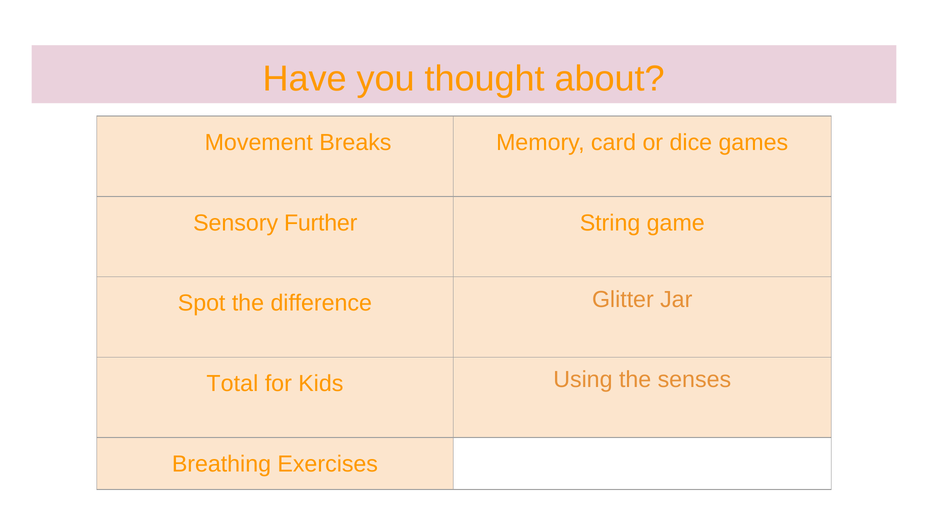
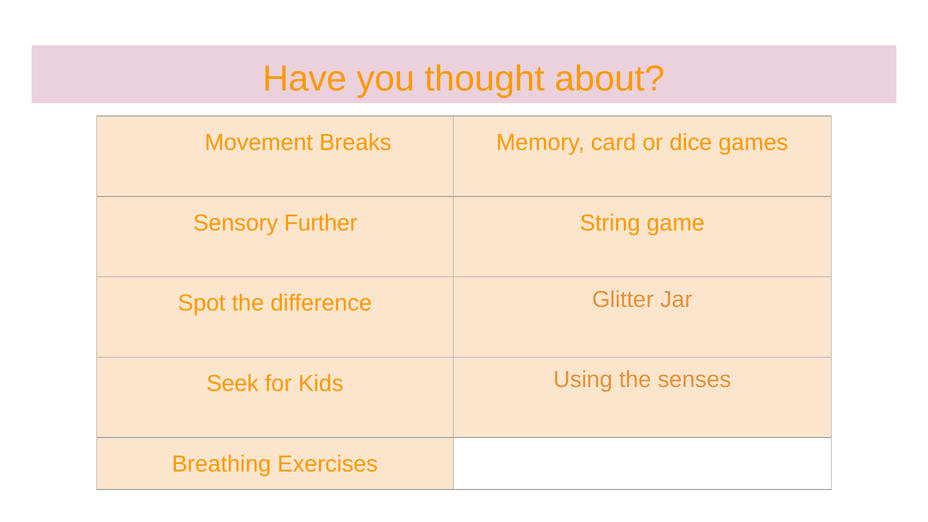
Total: Total -> Seek
